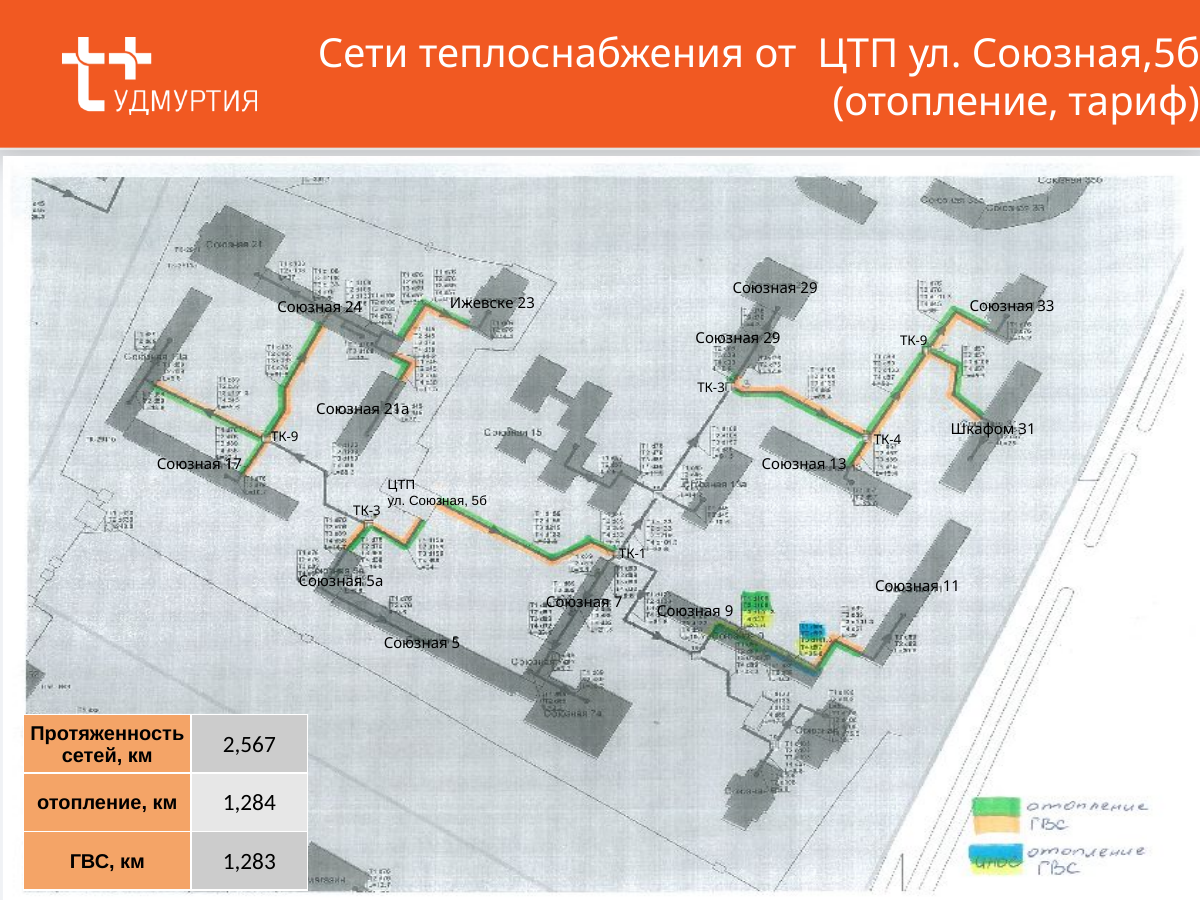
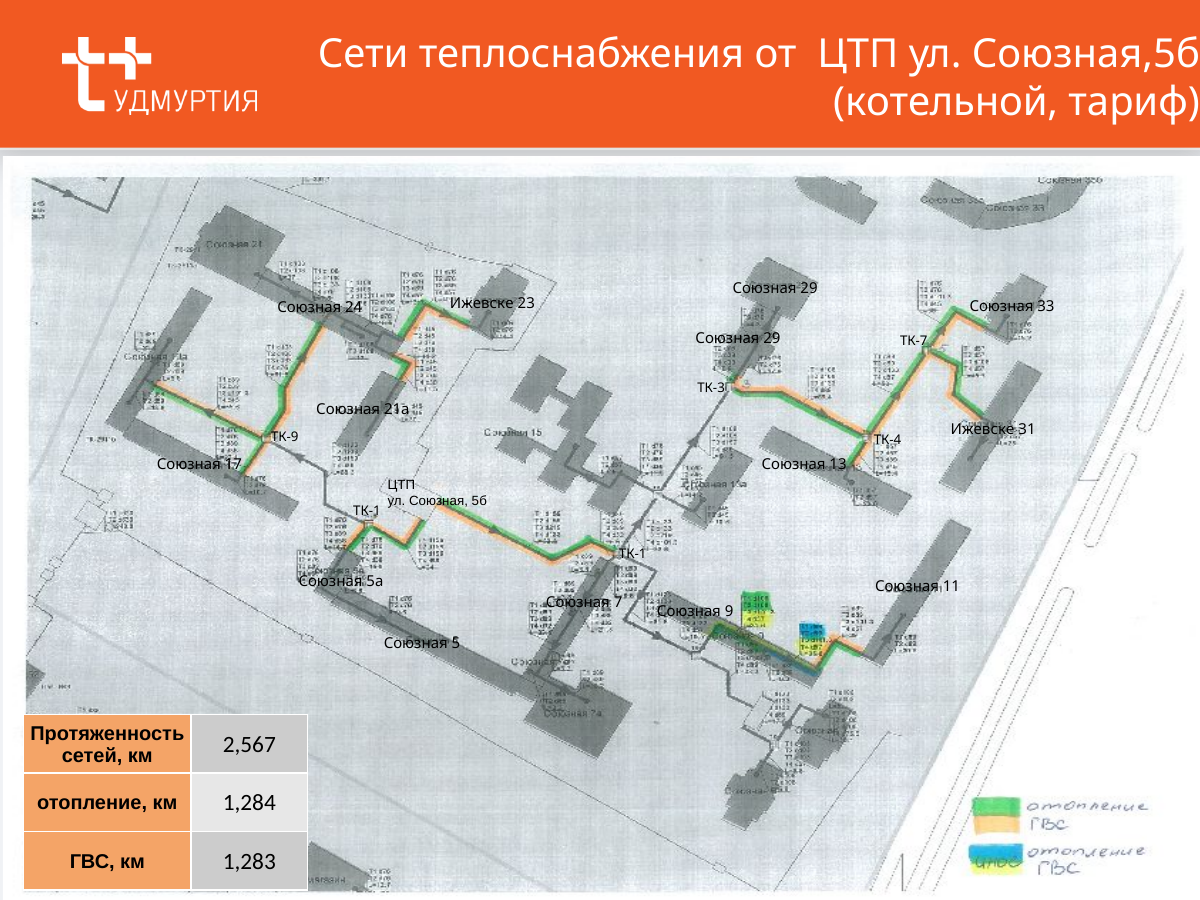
отопление at (946, 102): отопление -> котельной
ТК-9 at (914, 341): ТК-9 -> ТК-7
Шкафом at (983, 429): Шкафом -> Ижевске
ТК-3 at (367, 512): ТК-3 -> ТК-1
